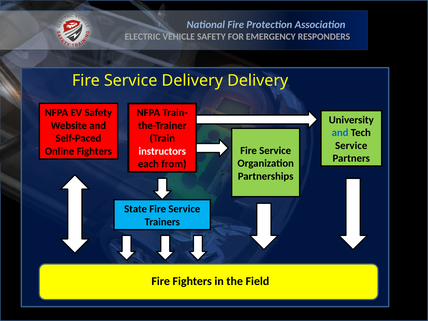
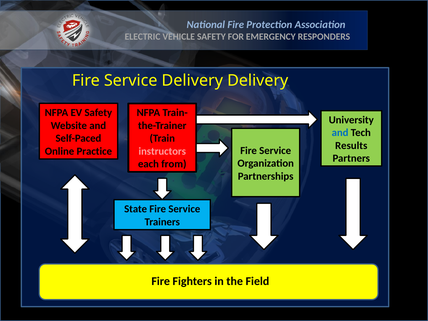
Service at (351, 146): Service -> Results
Online Fighters: Fighters -> Practice
instructors colour: white -> pink
